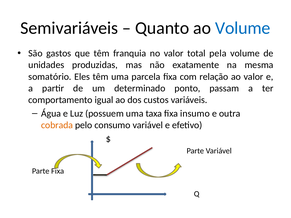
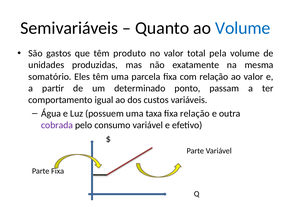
franquia: franquia -> produto
fixa insumo: insumo -> relação
cobrada colour: orange -> purple
